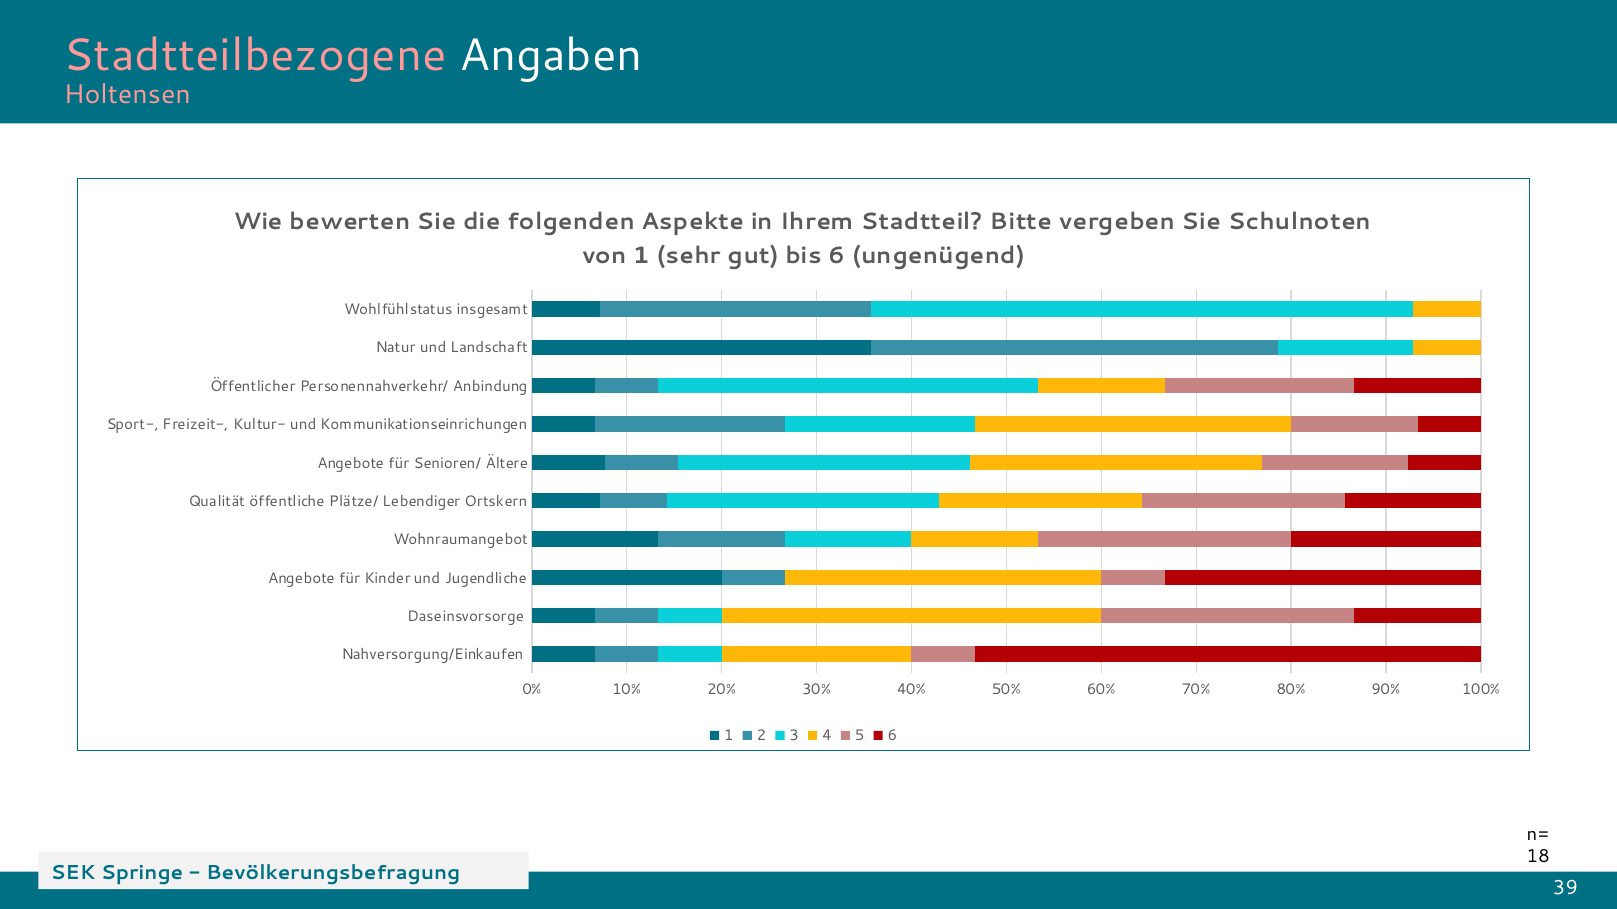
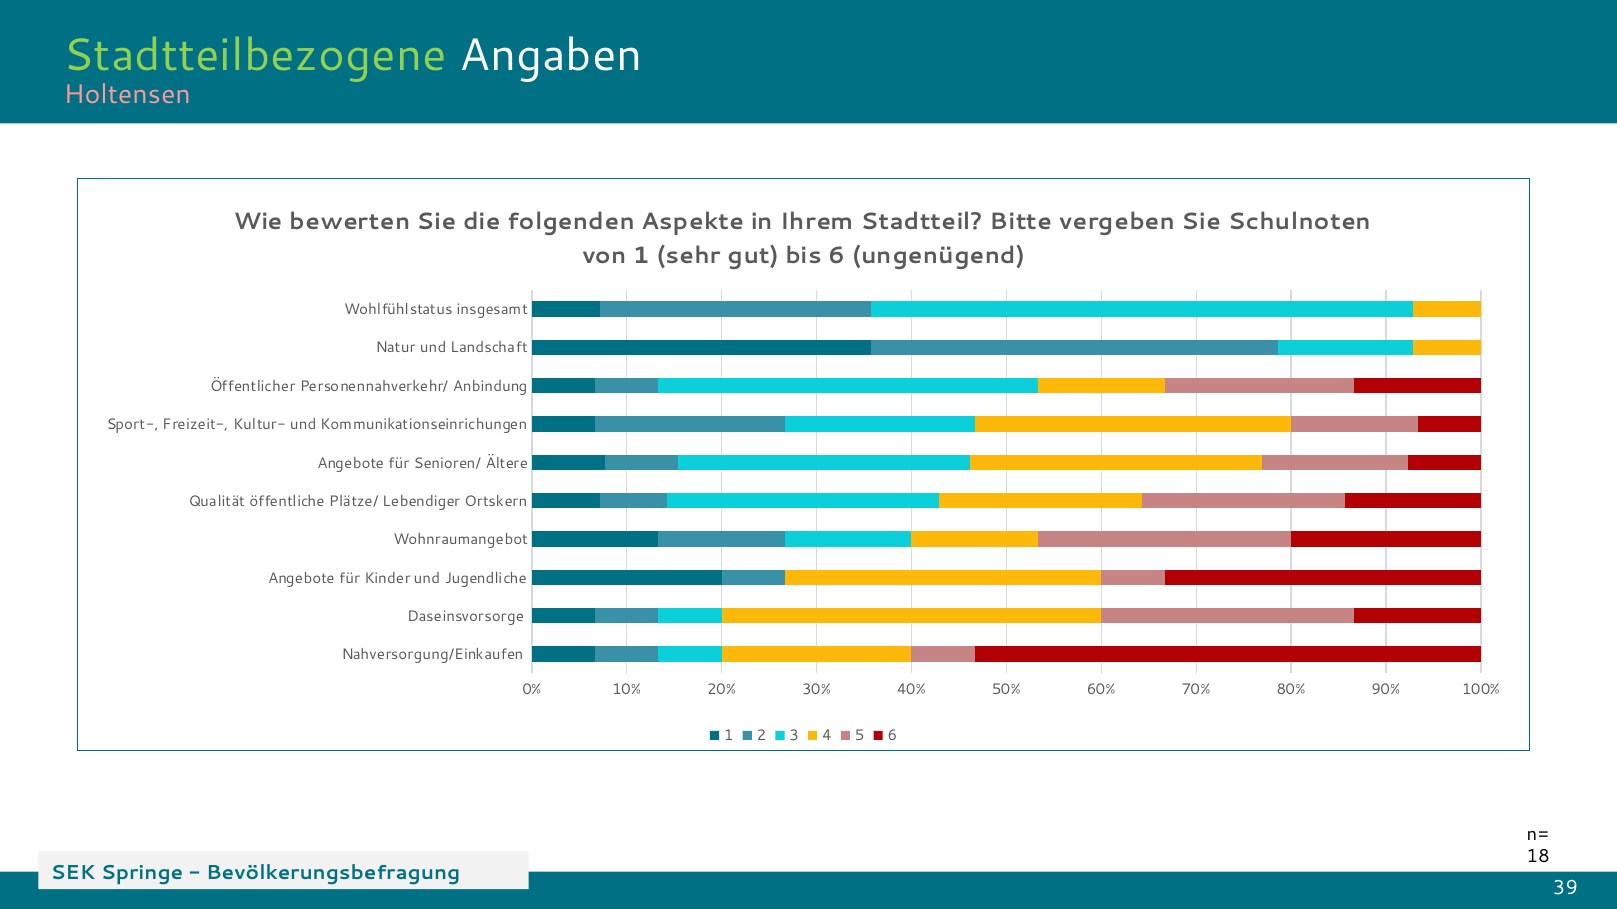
Stadtteilbezogene colour: pink -> light green
